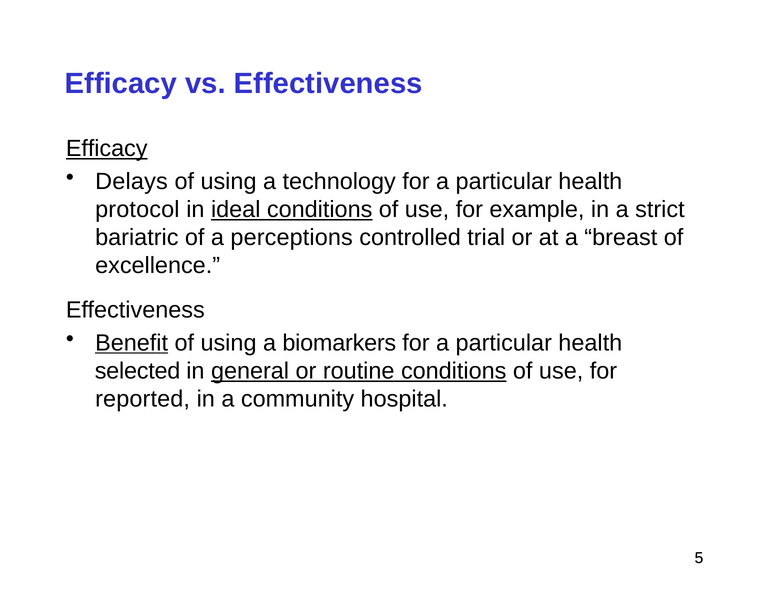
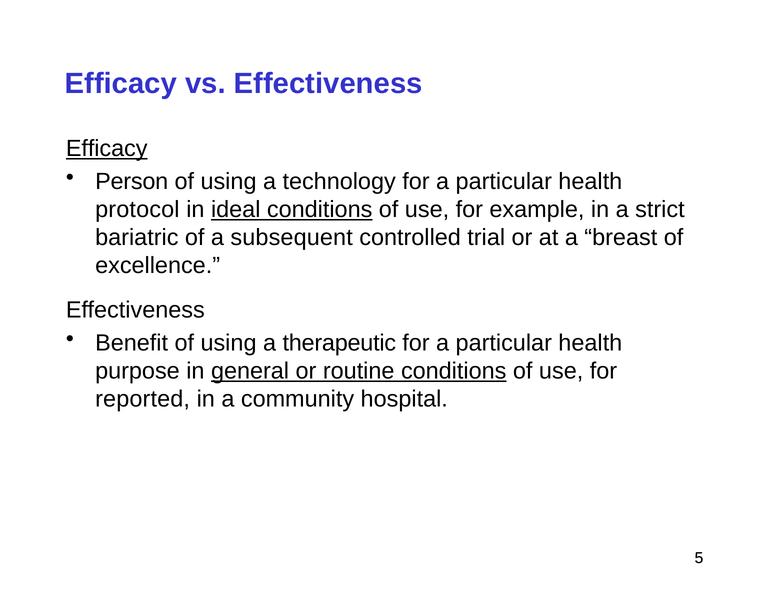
Delays: Delays -> Person
perceptions: perceptions -> subsequent
Benefit underline: present -> none
biomarkers: biomarkers -> therapeutic
selected: selected -> purpose
